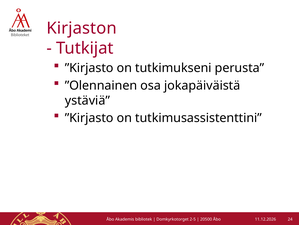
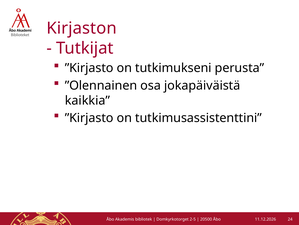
ystäviä: ystäviä -> kaikkia
